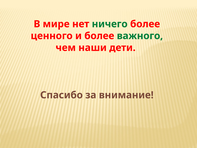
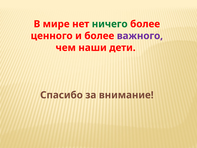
важного colour: green -> purple
